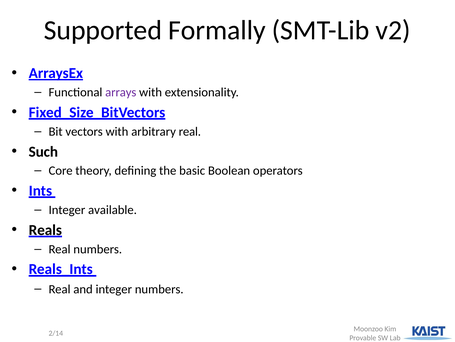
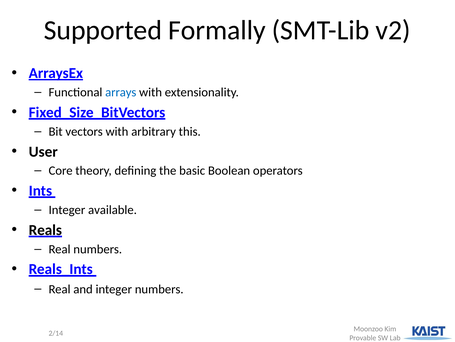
arrays colour: purple -> blue
arbitrary real: real -> this
Such: Such -> User
